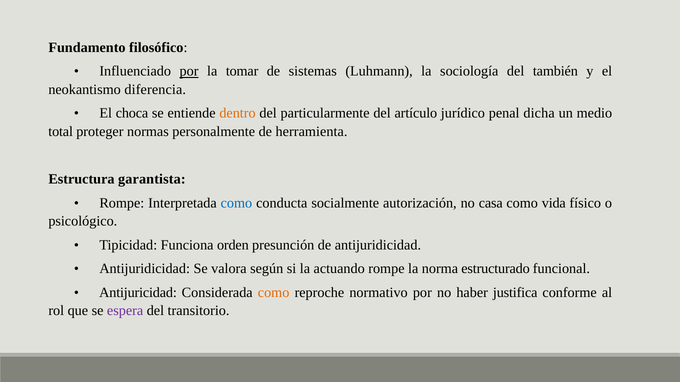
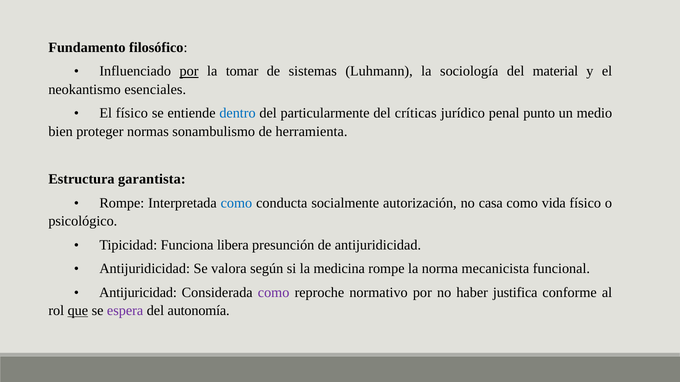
también: también -> material
diferencia: diferencia -> esenciales
El choca: choca -> físico
dentro colour: orange -> blue
artículo: artículo -> críticas
dicha: dicha -> punto
total: total -> bien
personalmente: personalmente -> sonambulismo
orden: orden -> libera
actuando: actuando -> medicina
estructurado: estructurado -> mecanicista
como at (274, 293) colour: orange -> purple
que underline: none -> present
transitorio: transitorio -> autonomía
